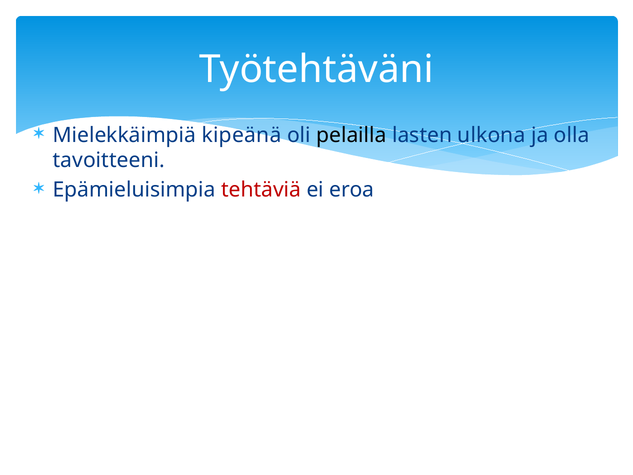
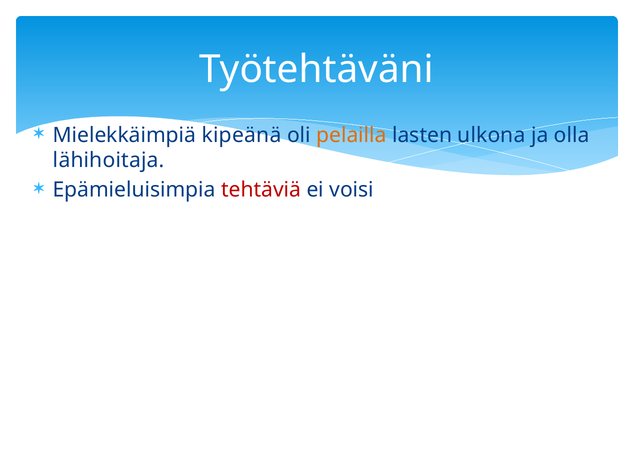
pelailla colour: black -> orange
tavoitteeni: tavoitteeni -> lähihoitaja
eroa: eroa -> voisi
